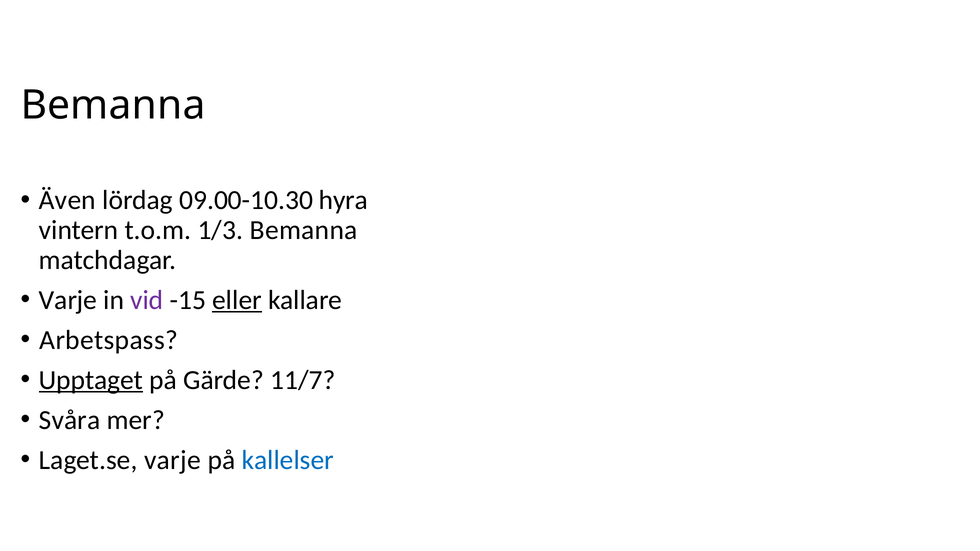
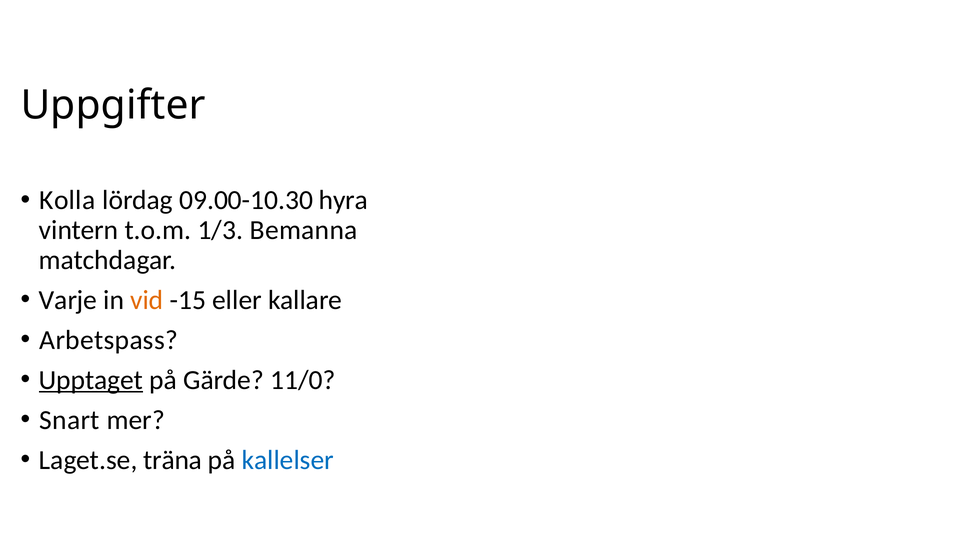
Bemanna at (113, 105): Bemanna -> Uppgifter
Även: Även -> Kolla
vid colour: purple -> orange
eller underline: present -> none
11/7: 11/7 -> 11/0
Svåra: Svåra -> Snart
Laget.se varje: varje -> träna
